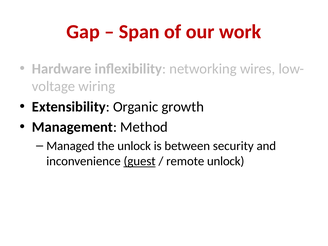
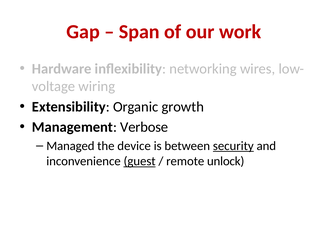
Method: Method -> Verbose
the unlock: unlock -> device
security underline: none -> present
